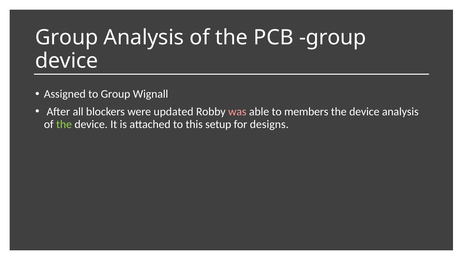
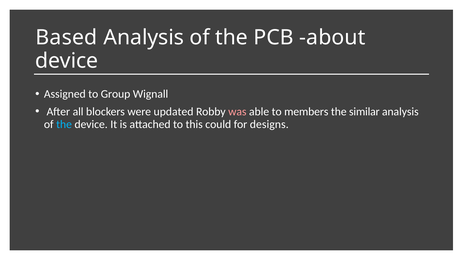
Group at (67, 37): Group -> Based
PCB group: group -> about
device at (364, 112): device -> similar
the at (64, 125) colour: light green -> light blue
setup: setup -> could
